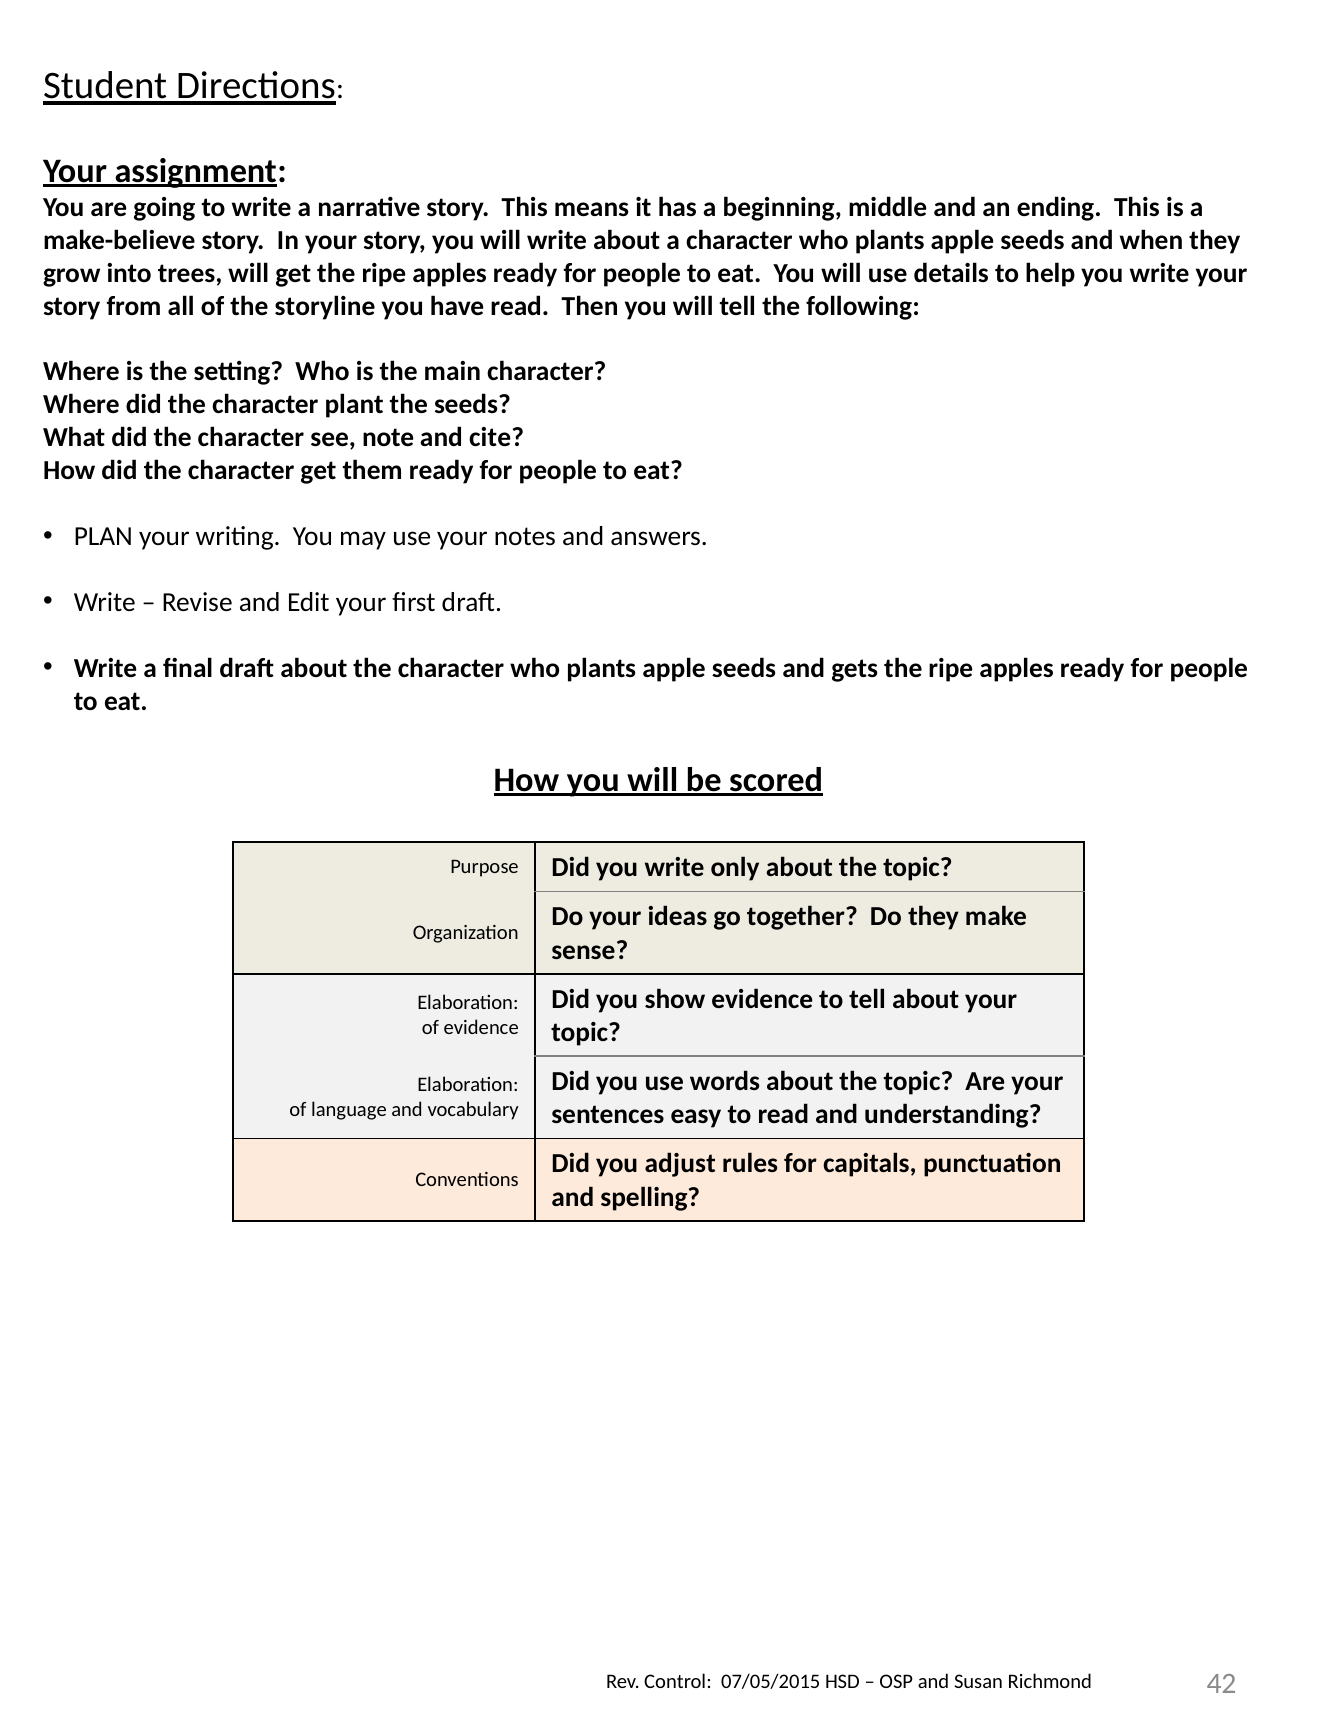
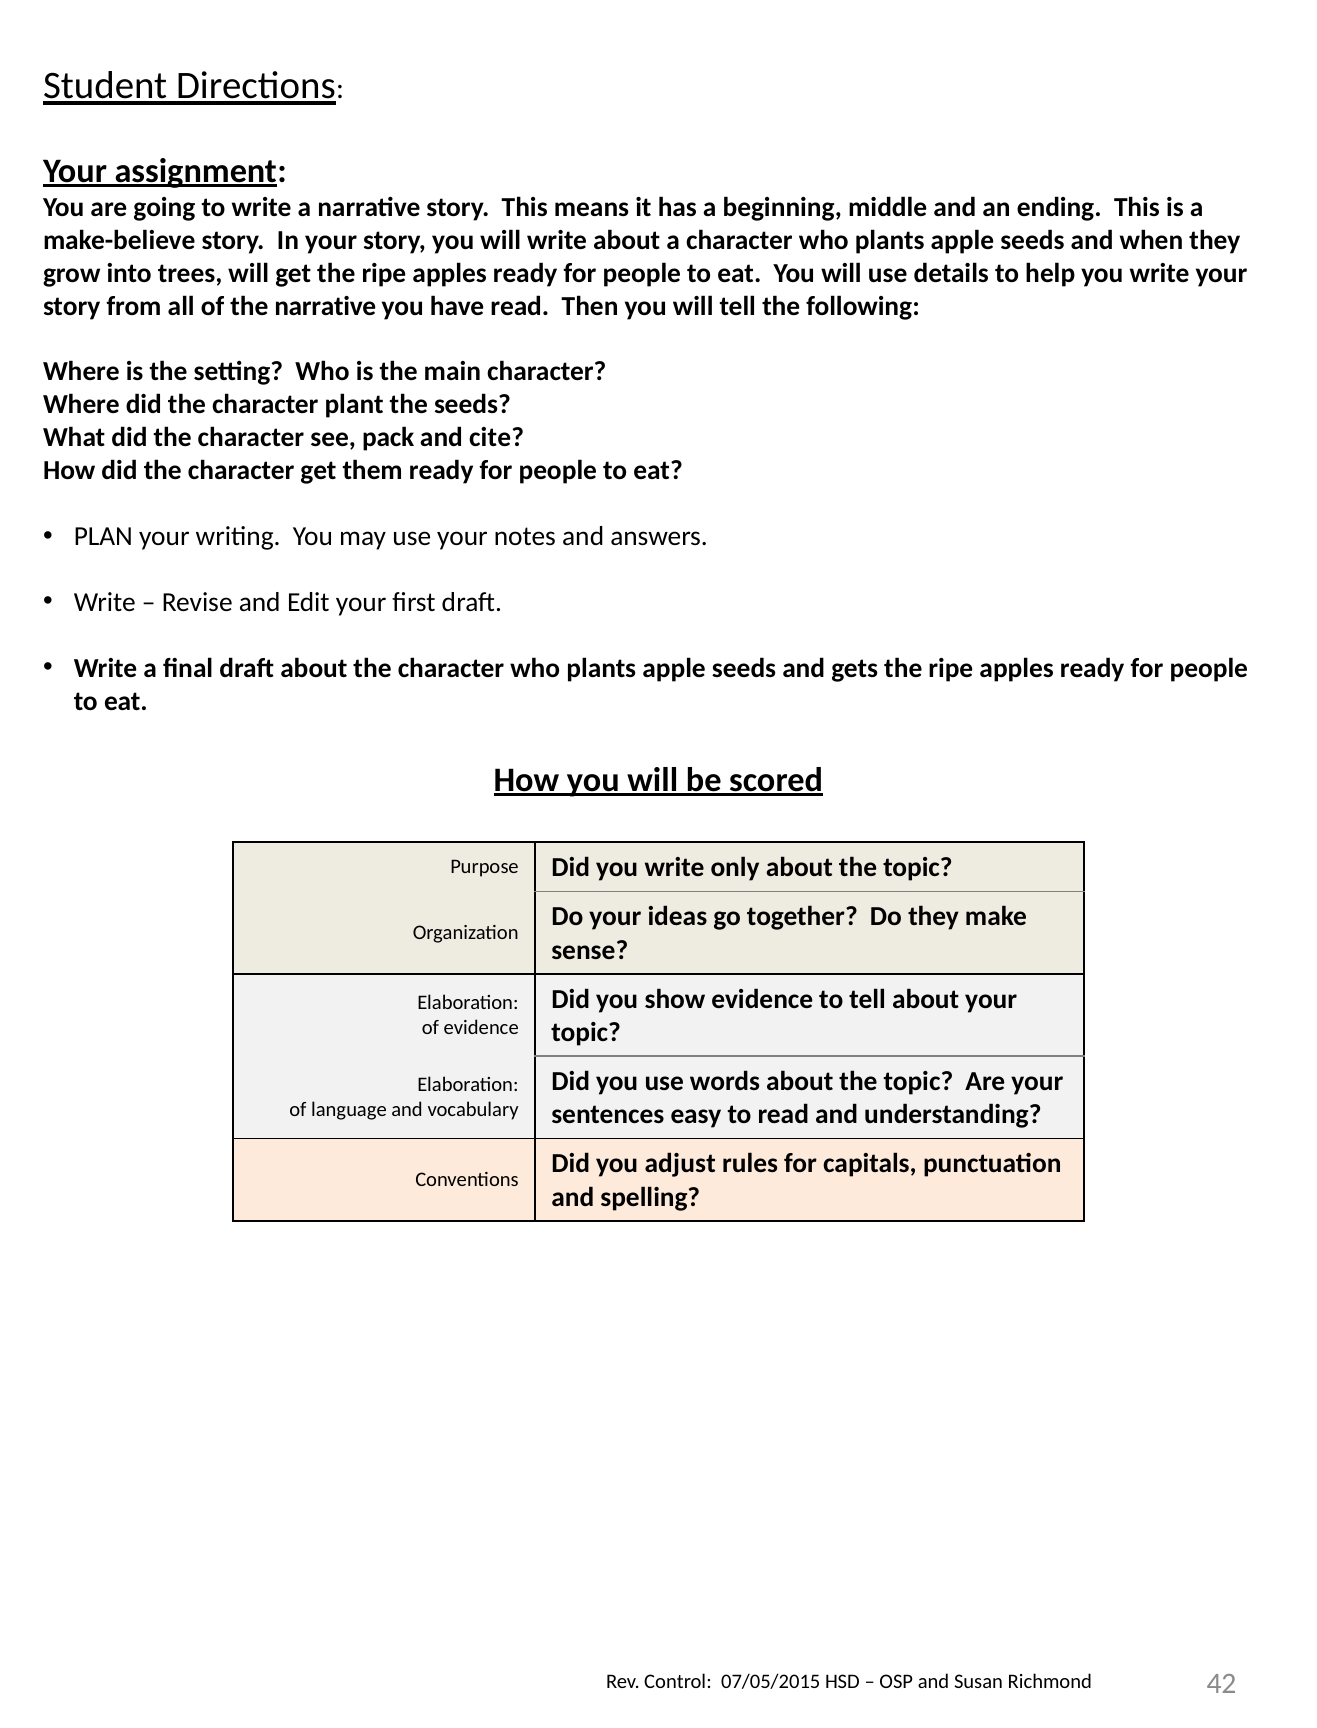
the storyline: storyline -> narrative
note: note -> pack
